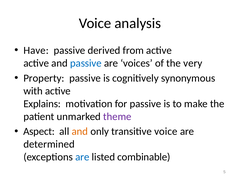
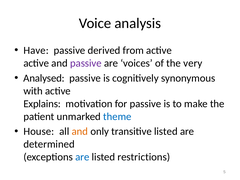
passive at (86, 63) colour: blue -> purple
Property: Property -> Analysed
theme colour: purple -> blue
Aspect: Aspect -> House
transitive voice: voice -> listed
combinable: combinable -> restrictions
